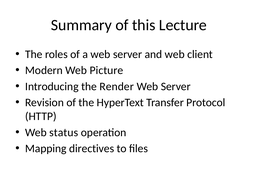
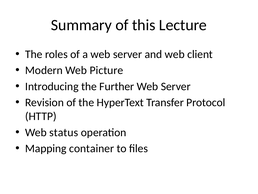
Render: Render -> Further
directives: directives -> container
